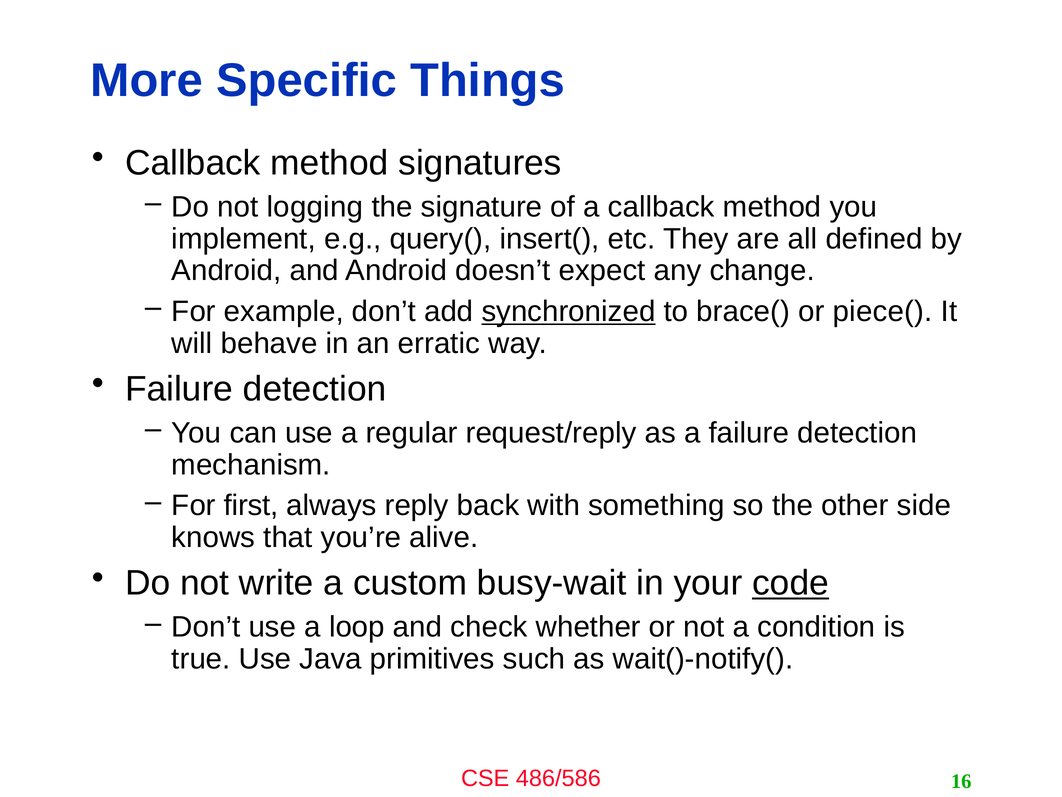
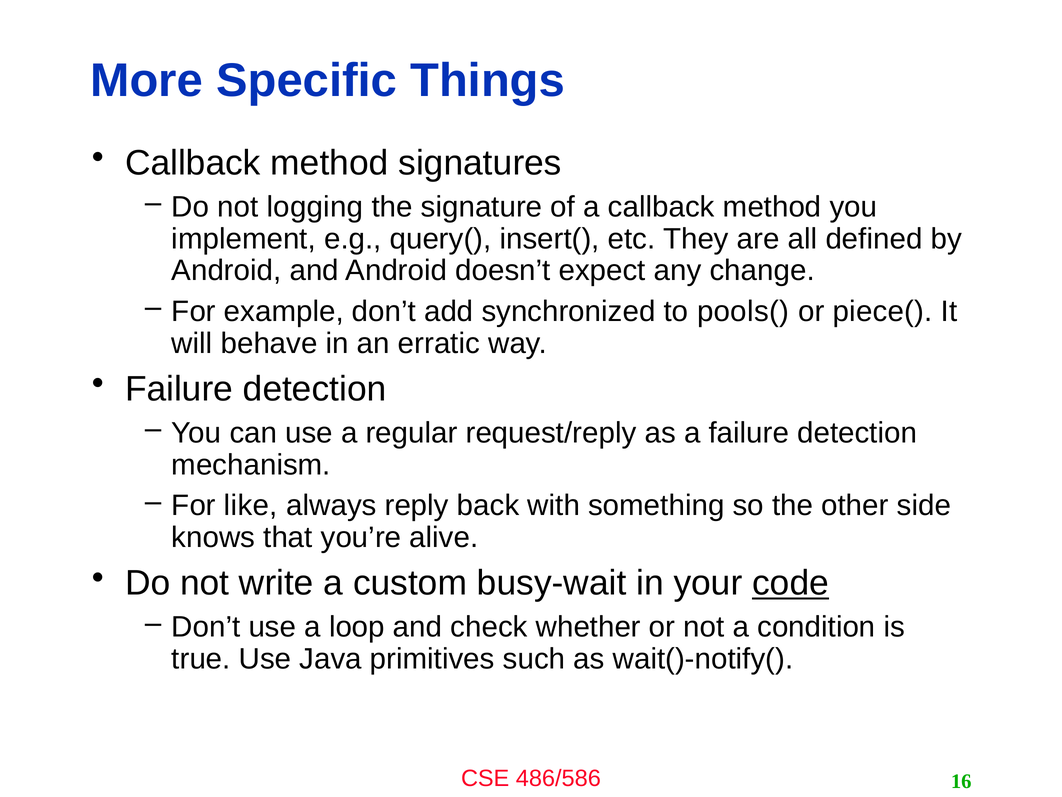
synchronized underline: present -> none
brace(: brace( -> pools(
first: first -> like
